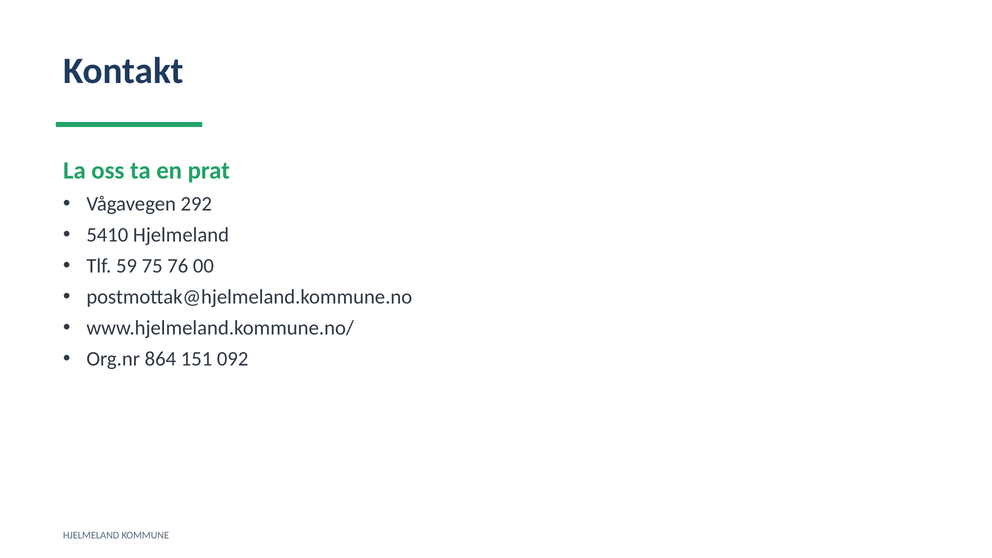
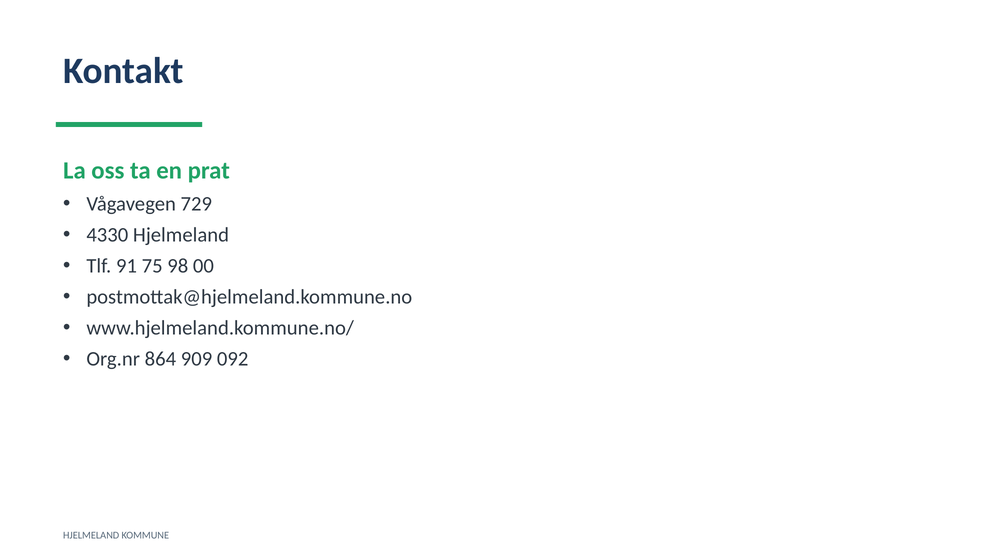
292: 292 -> 729
5410: 5410 -> 4330
59: 59 -> 91
76: 76 -> 98
151: 151 -> 909
